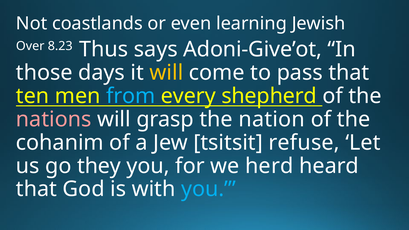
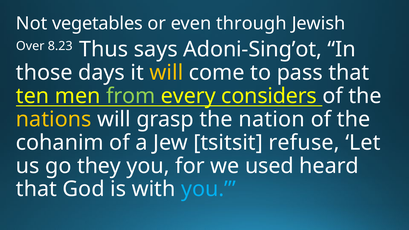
coastlands: coastlands -> vegetables
learning: learning -> through
Adoni-Give’ot: Adoni-Give’ot -> Adoni-Sing’ot
from colour: light blue -> light green
shepherd: shepherd -> considers
nations colour: pink -> yellow
herd: herd -> used
